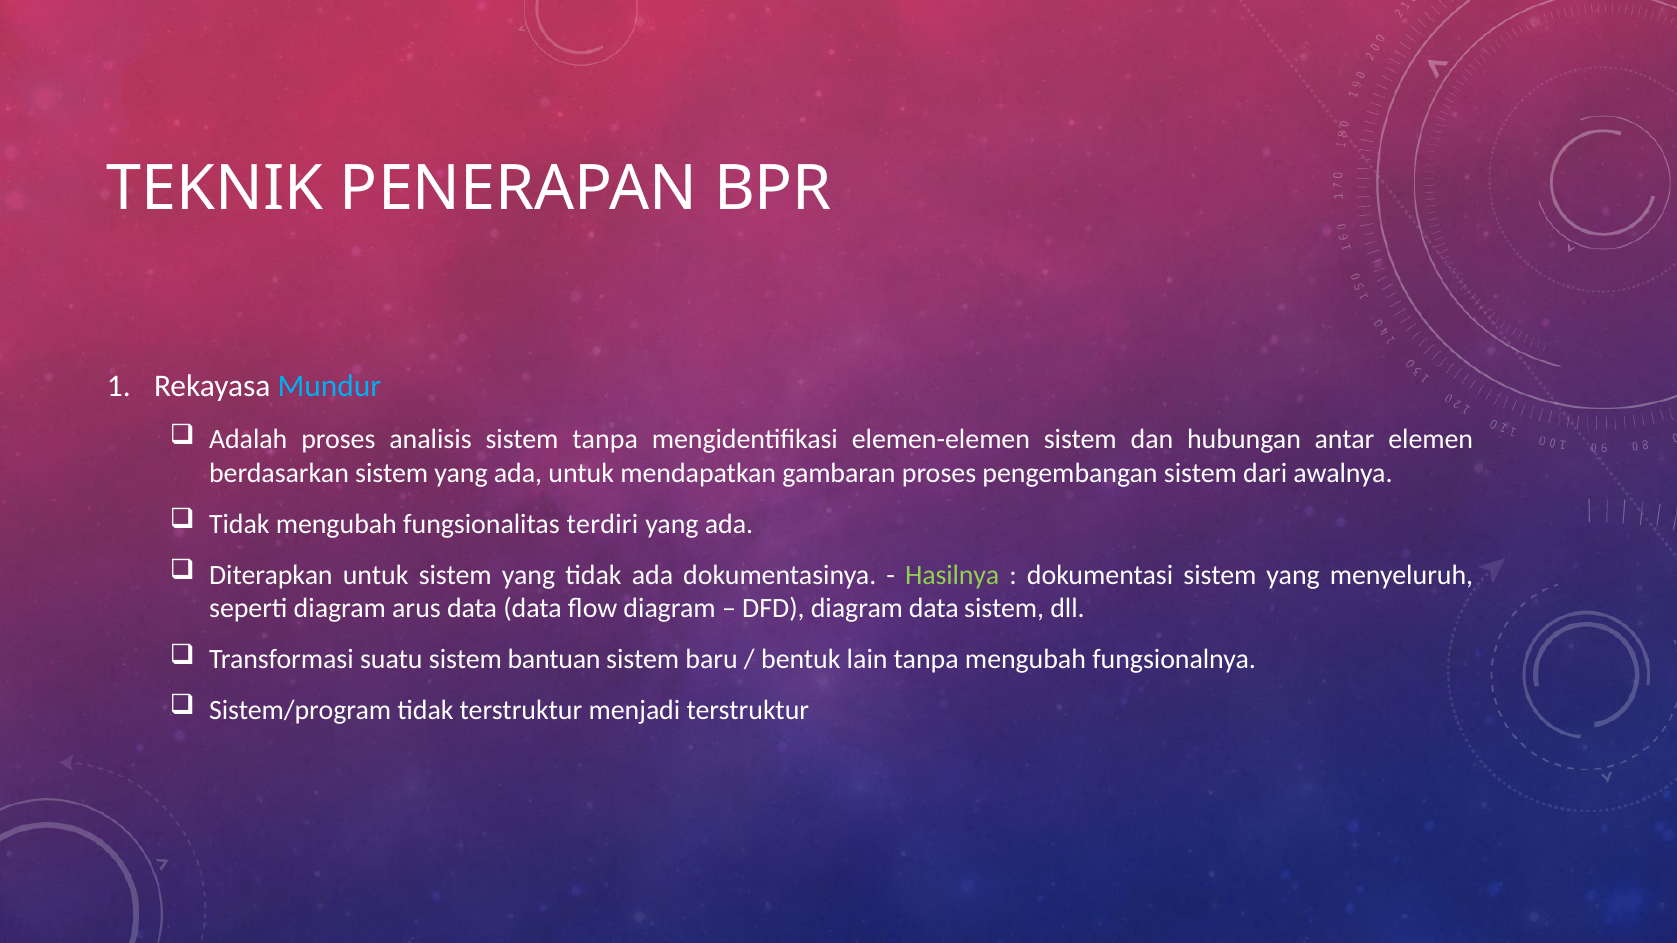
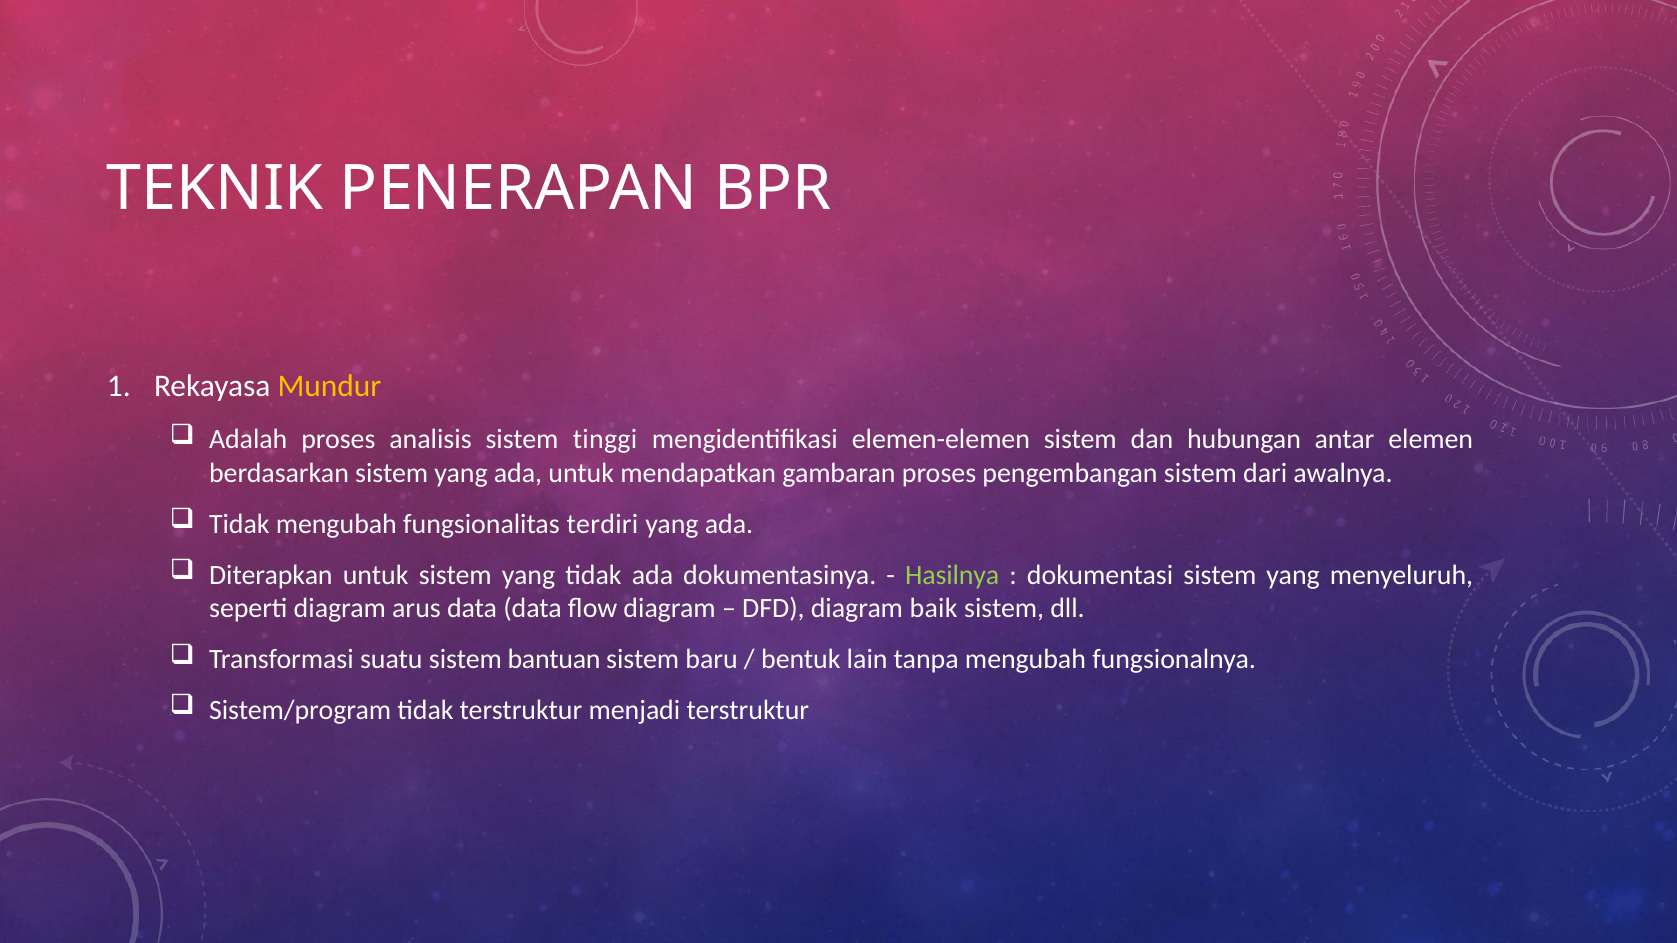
Mundur colour: light blue -> yellow
sistem tanpa: tanpa -> tinggi
diagram data: data -> baik
